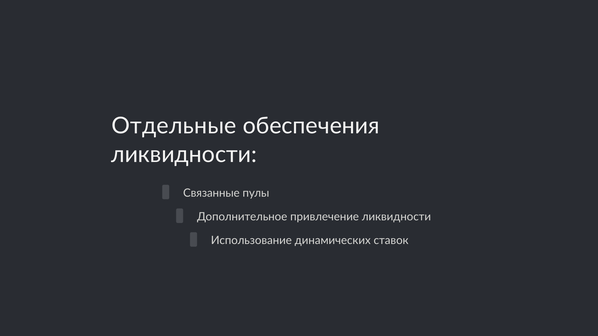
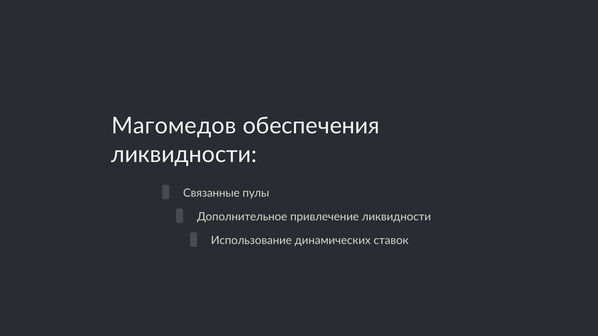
Отдельные: Отдельные -> Магомедов
